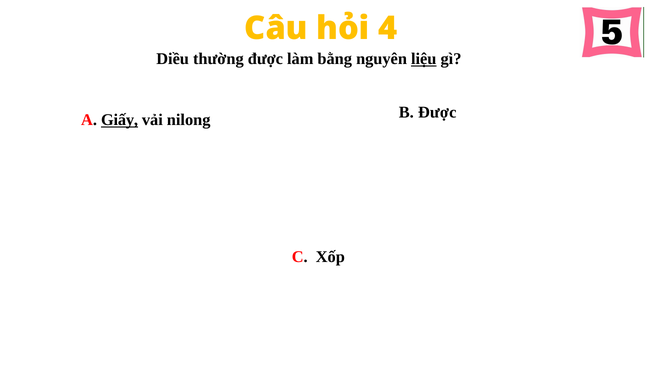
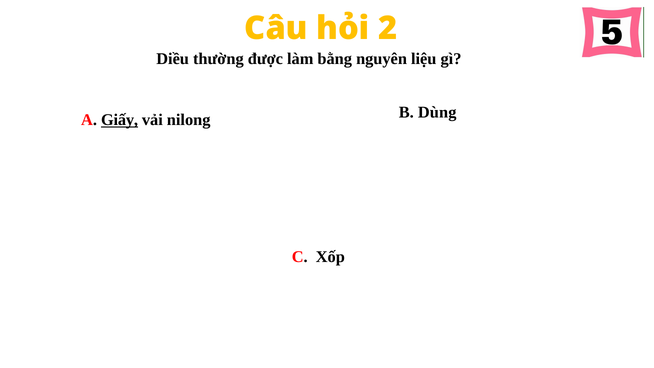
4: 4 -> 2
liệu underline: present -> none
B Được: Được -> Dùng
